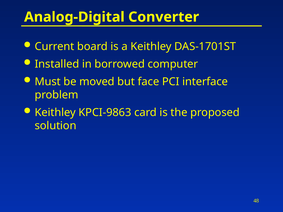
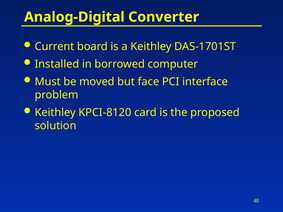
KPCI-9863: KPCI-9863 -> KPCI-8120
